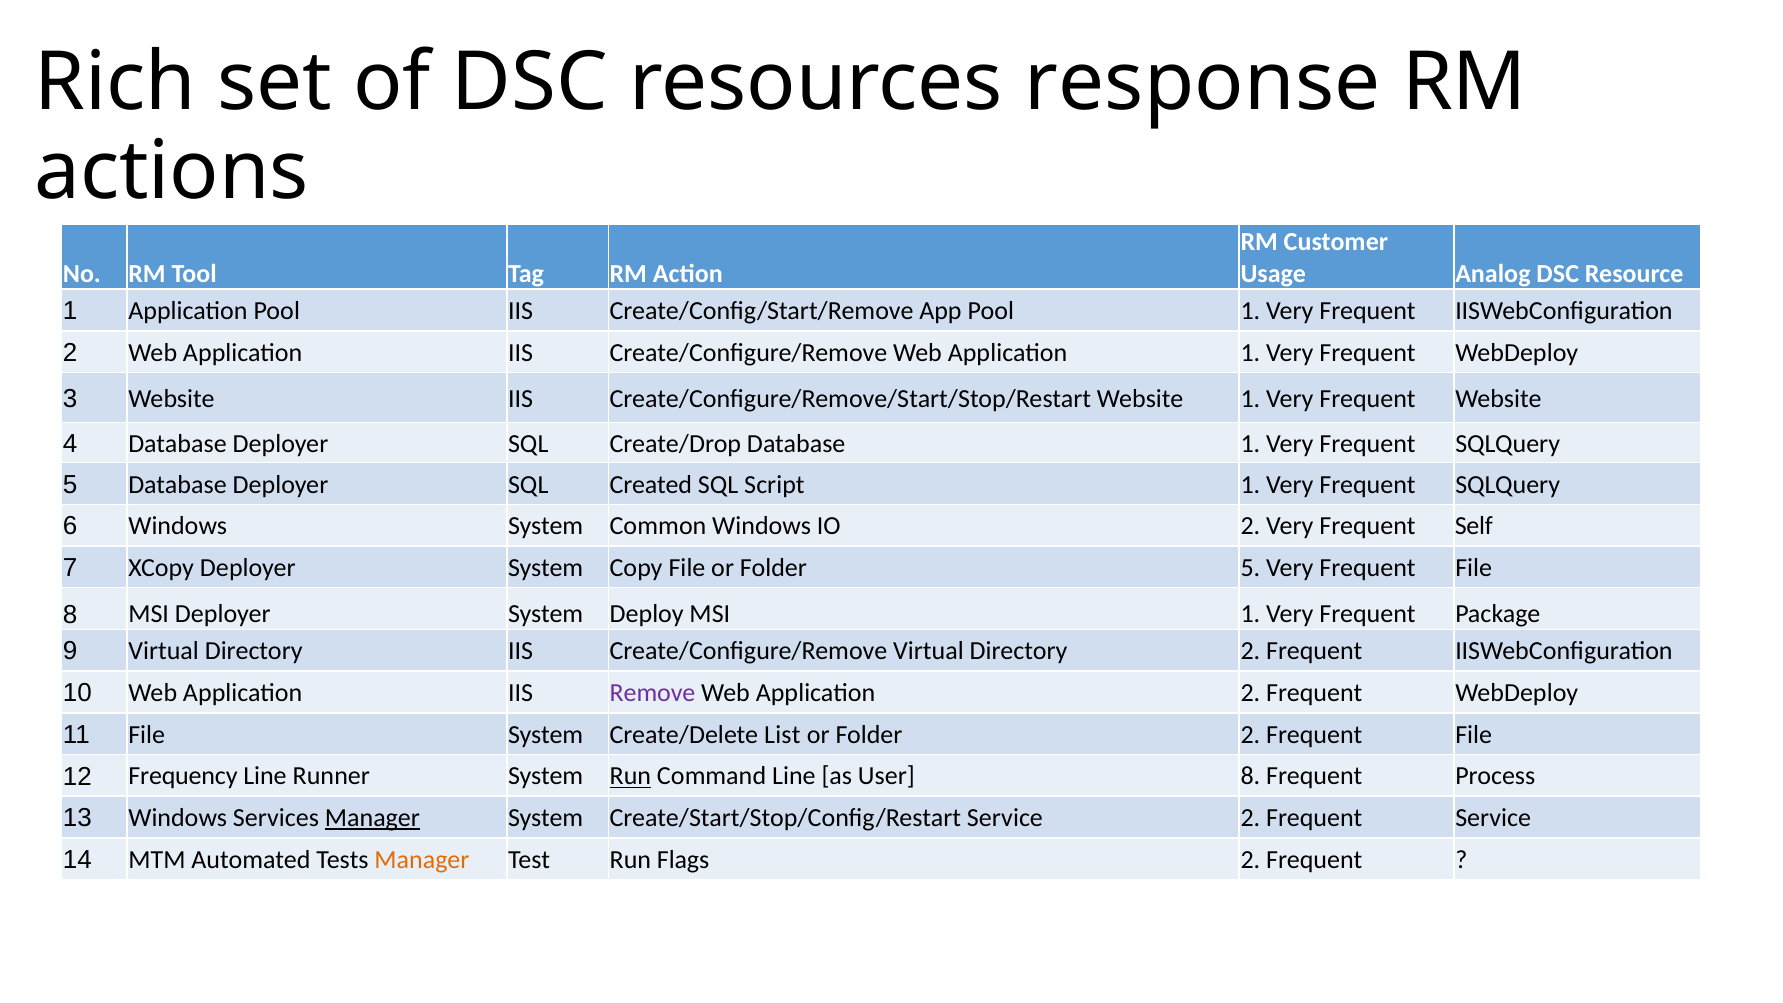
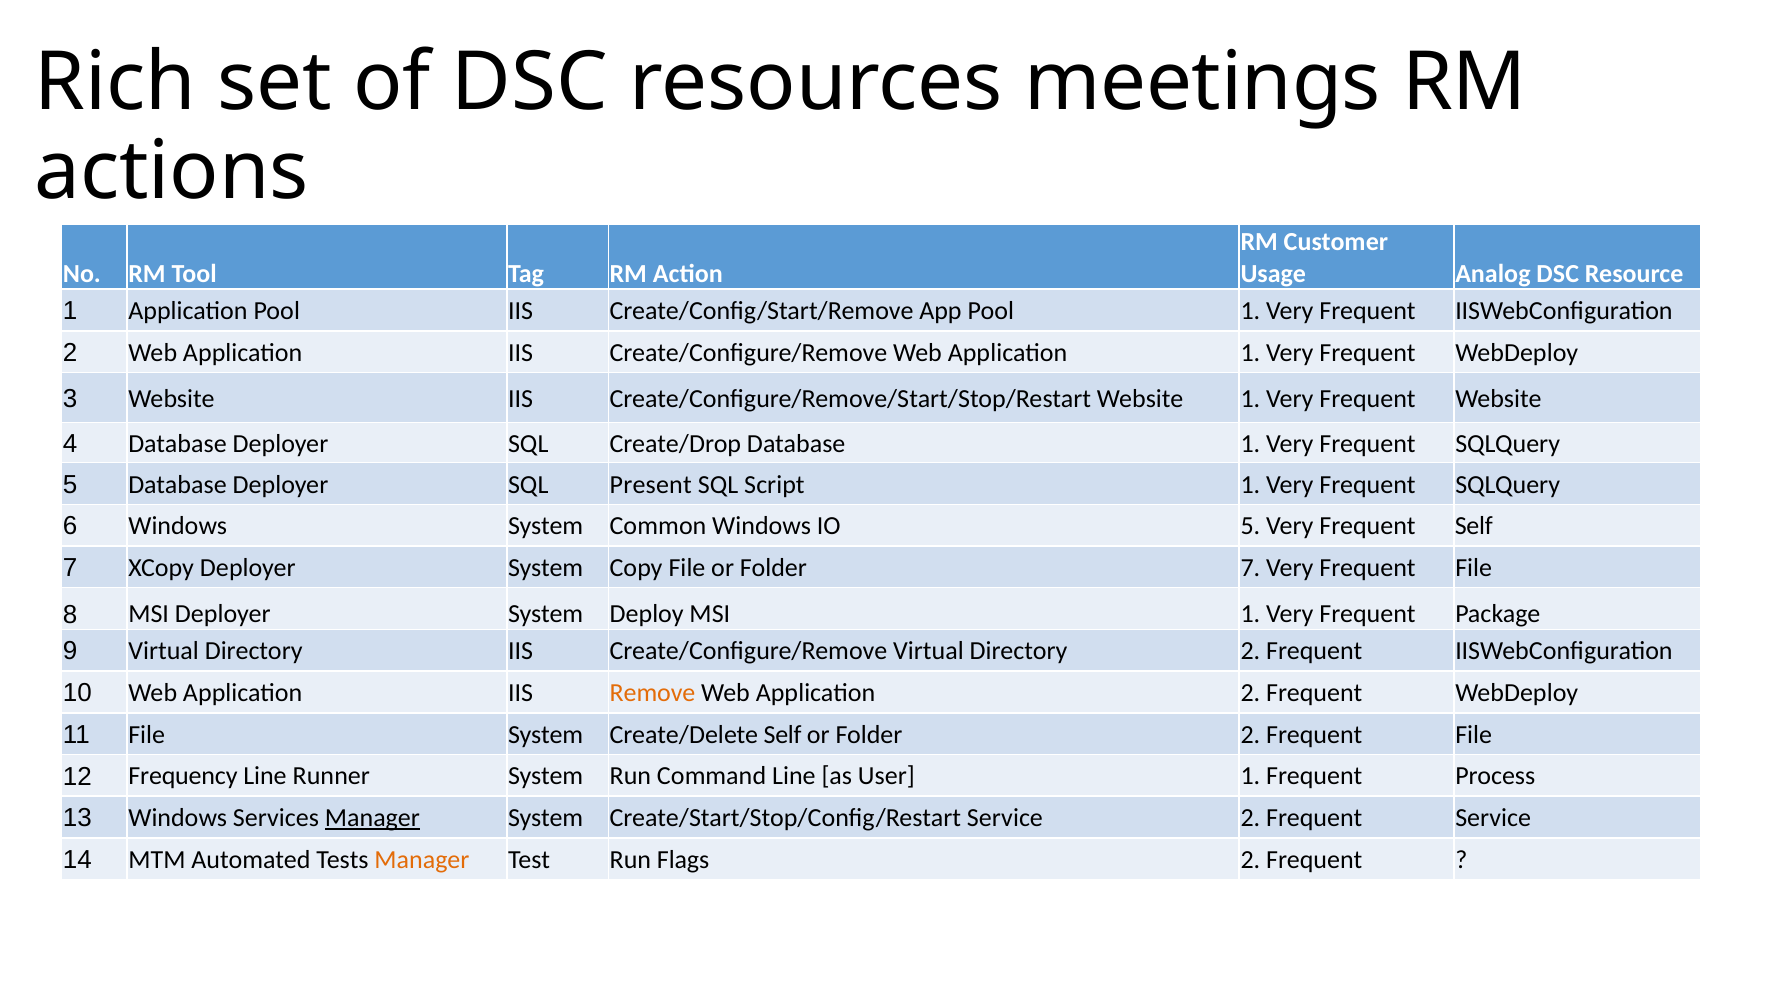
response: response -> meetings
Created: Created -> Present
IO 2: 2 -> 5
Folder 5: 5 -> 7
Remove colour: purple -> orange
Create/Delete List: List -> Self
Run at (630, 776) underline: present -> none
User 8: 8 -> 1
